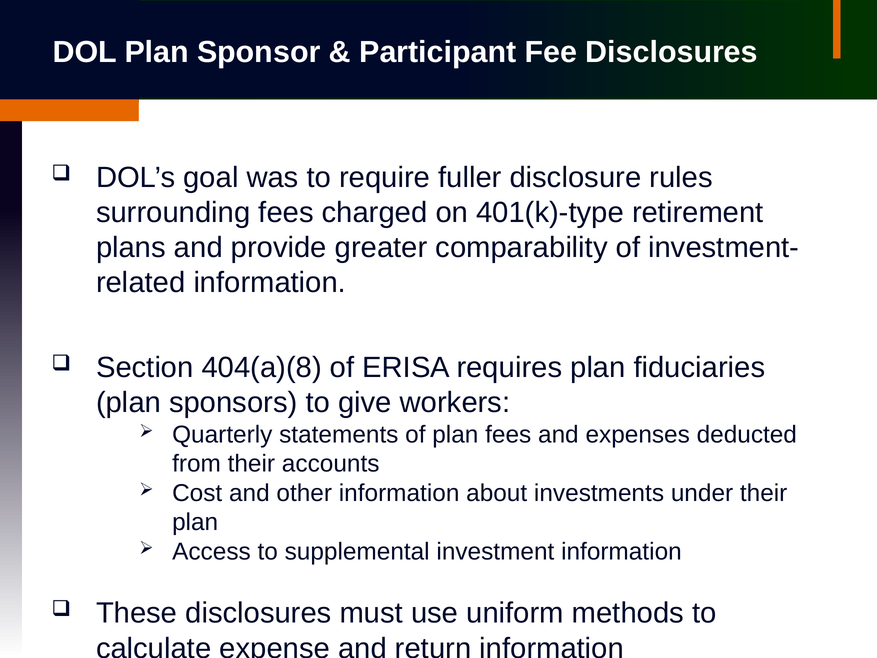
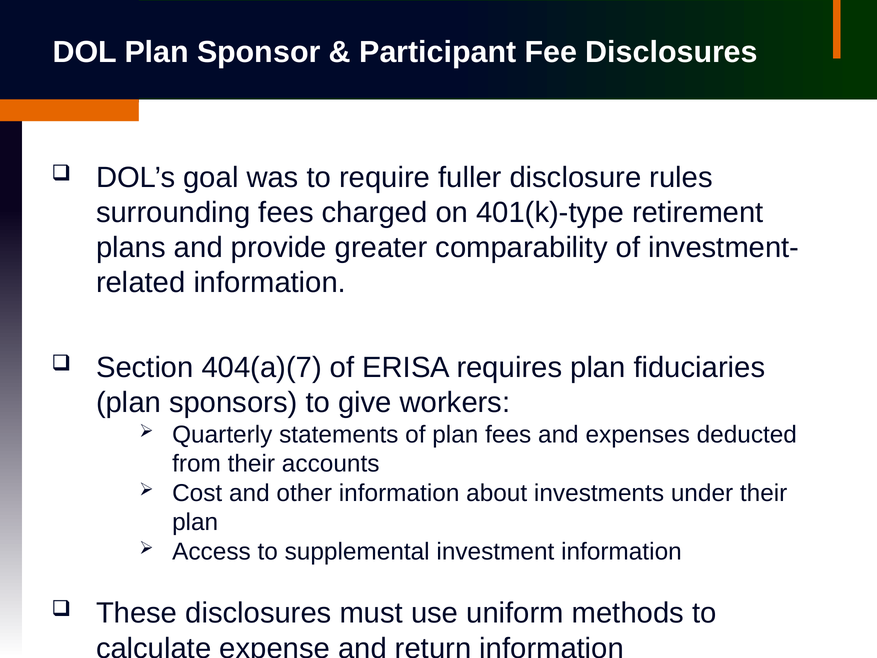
404(a)(8: 404(a)(8 -> 404(a)(7
